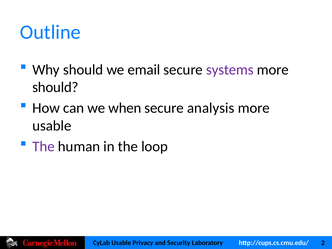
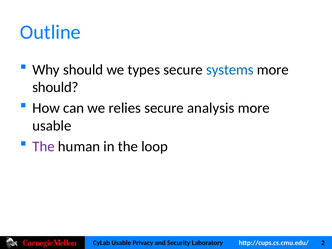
email: email -> types
systems colour: purple -> blue
when: when -> relies
